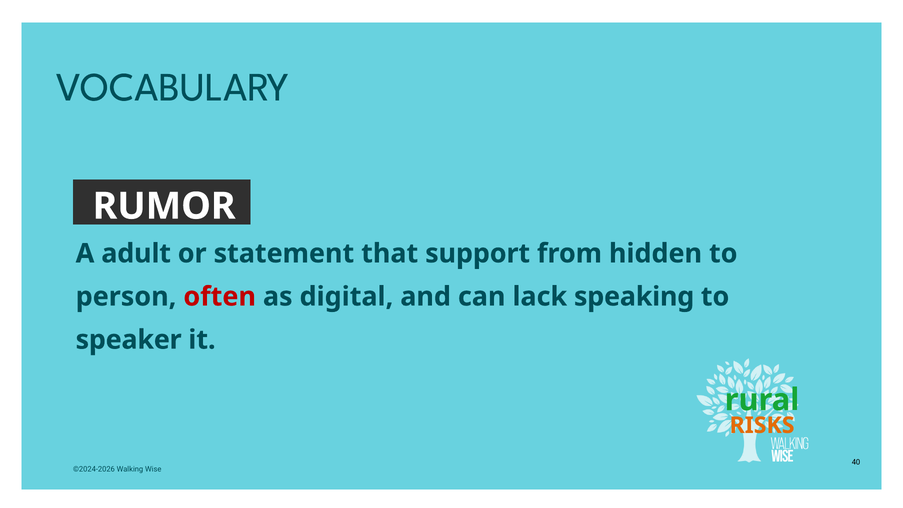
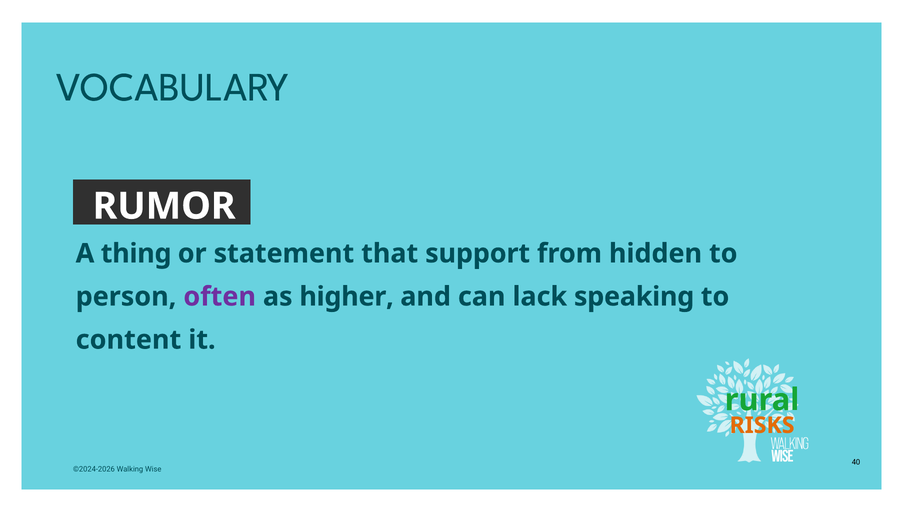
adult: adult -> thing
often colour: red -> purple
digital: digital -> higher
speaker: speaker -> content
